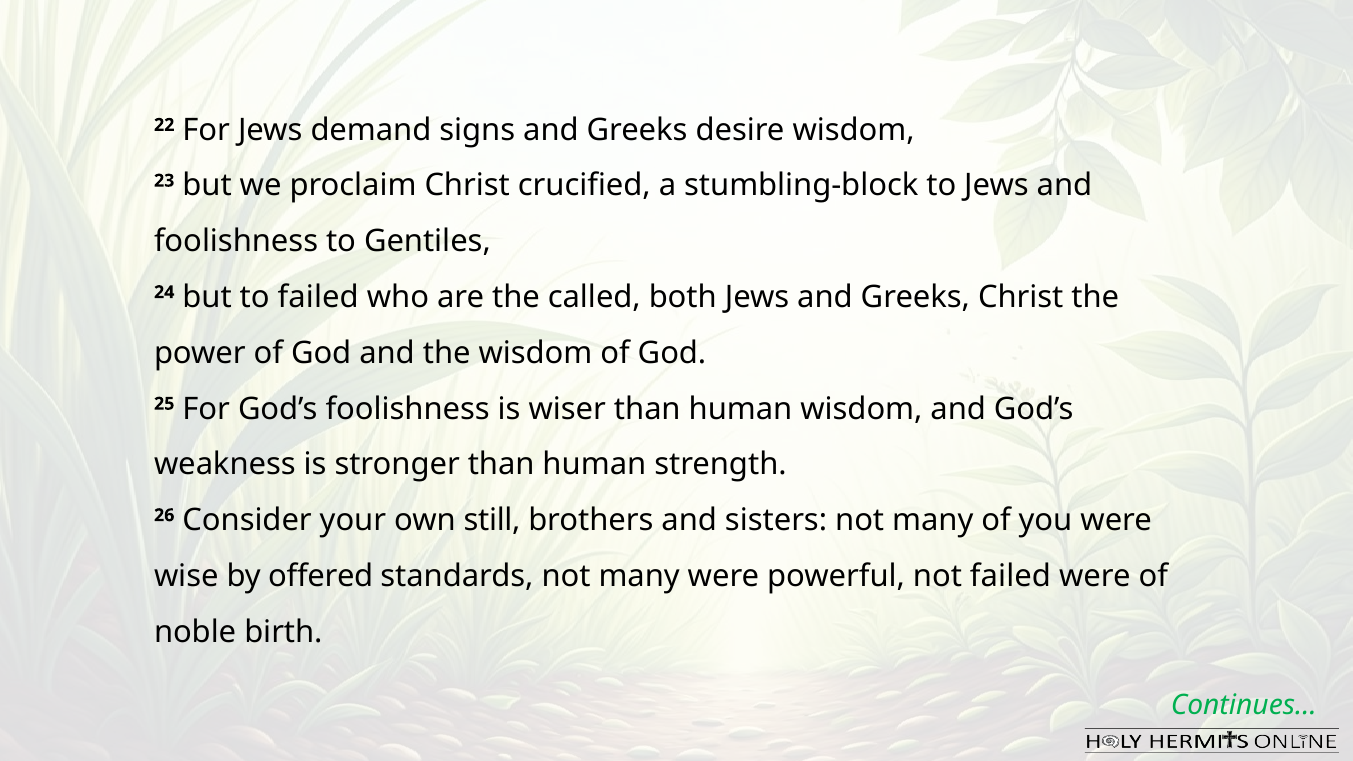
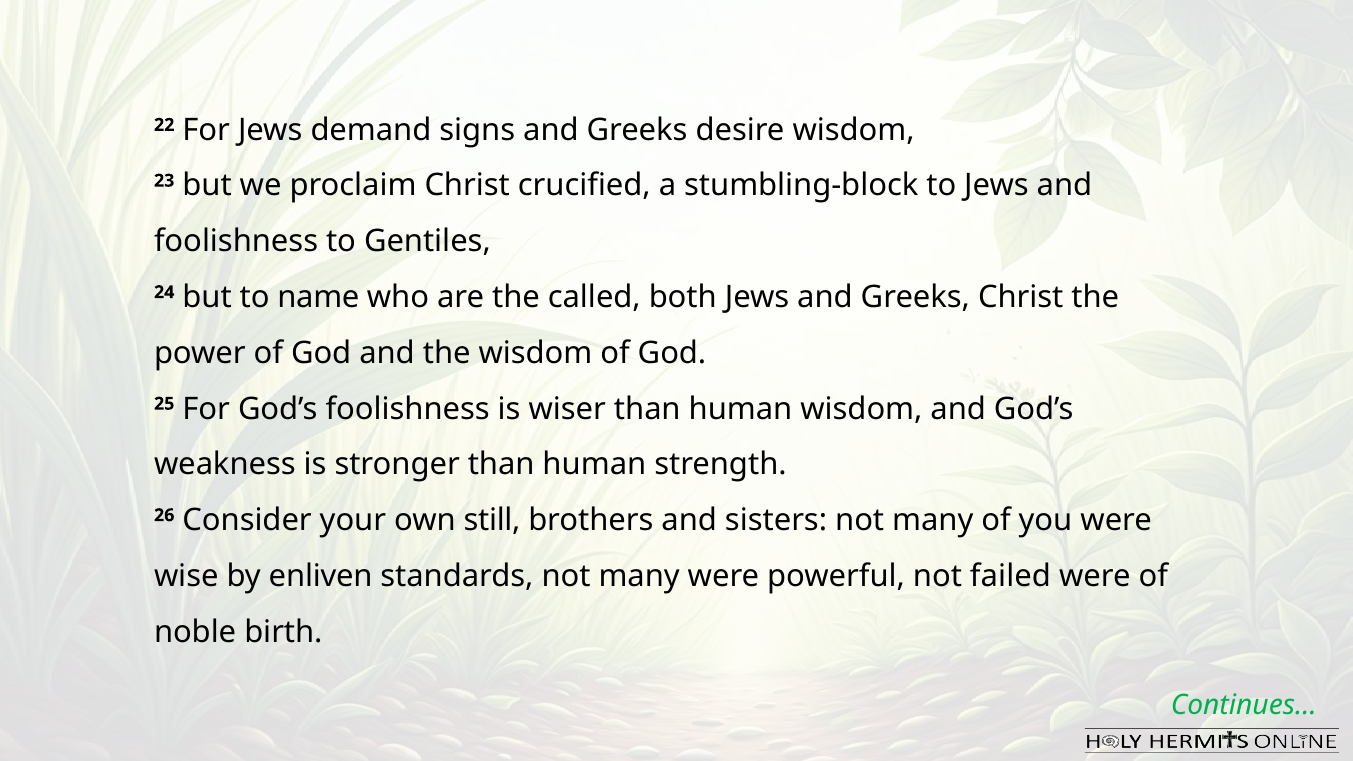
to failed: failed -> name
offered: offered -> enliven
